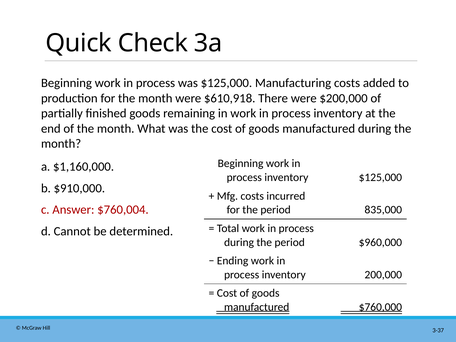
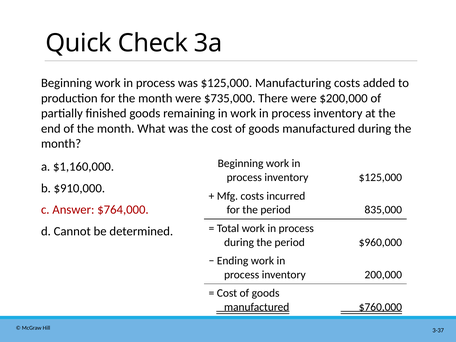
$610,918: $610,918 -> $735,000
$760,004: $760,004 -> $764,000
